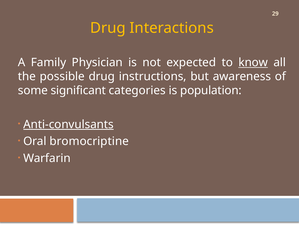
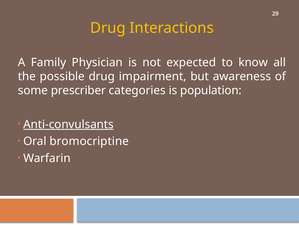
know underline: present -> none
instructions: instructions -> impairment
significant: significant -> prescriber
